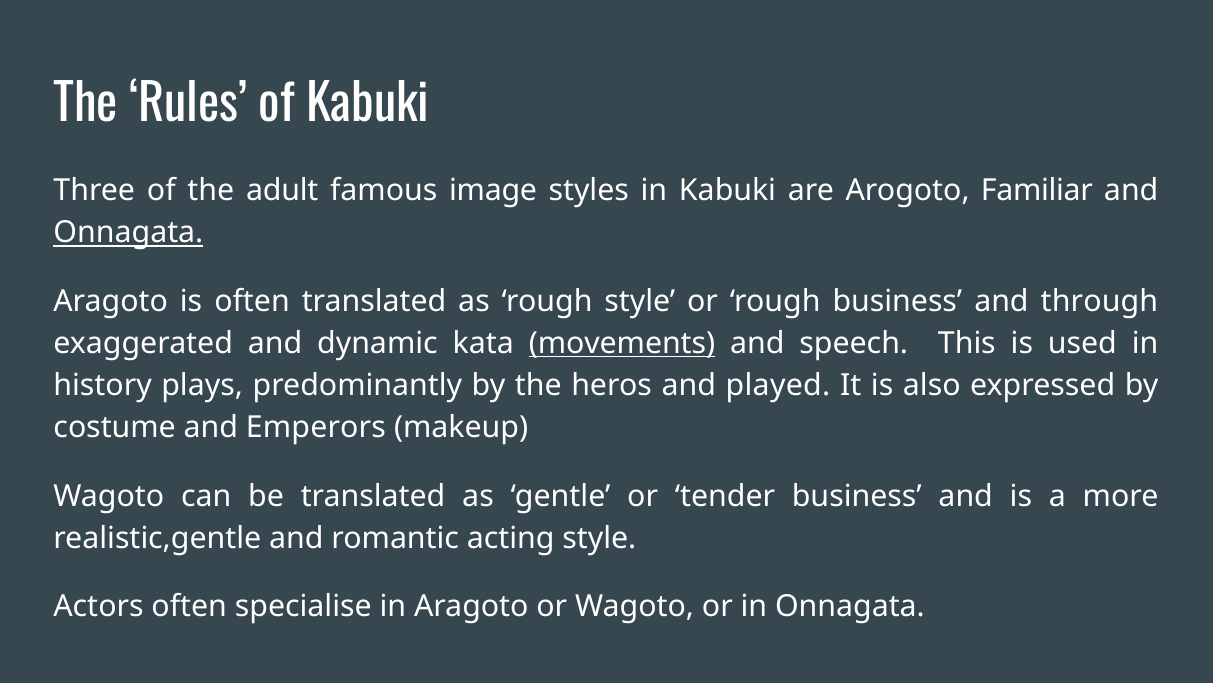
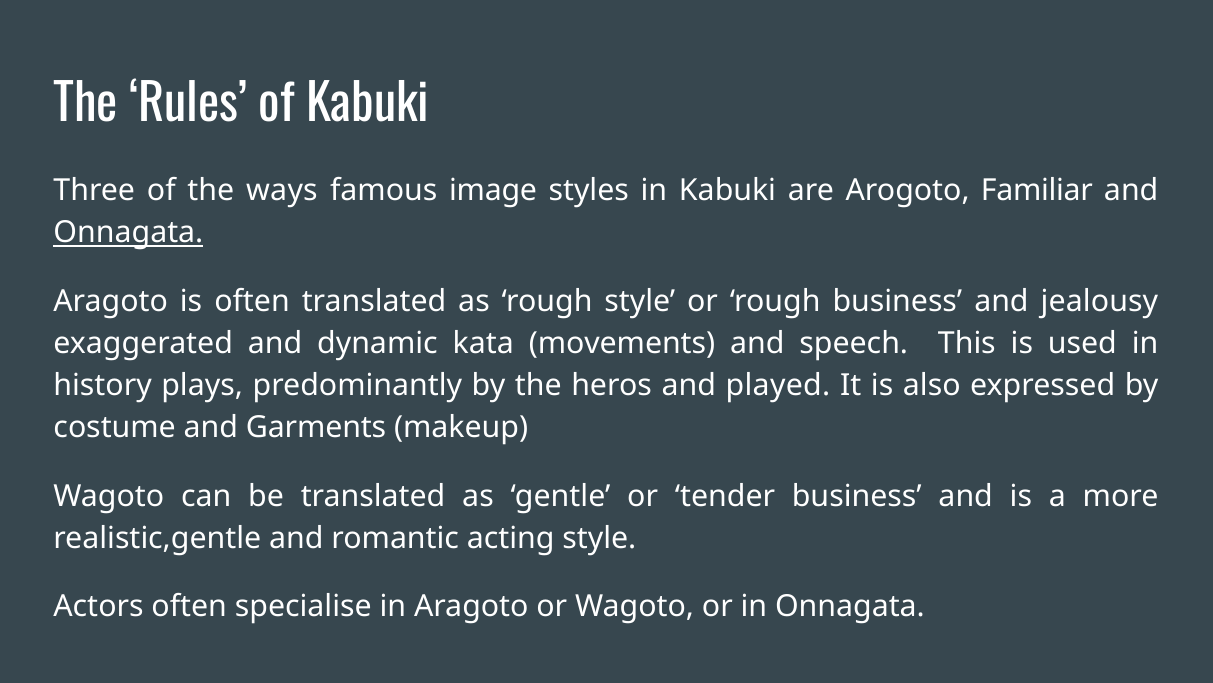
adult: adult -> ways
through: through -> jealousy
movements underline: present -> none
Emperors: Emperors -> Garments
